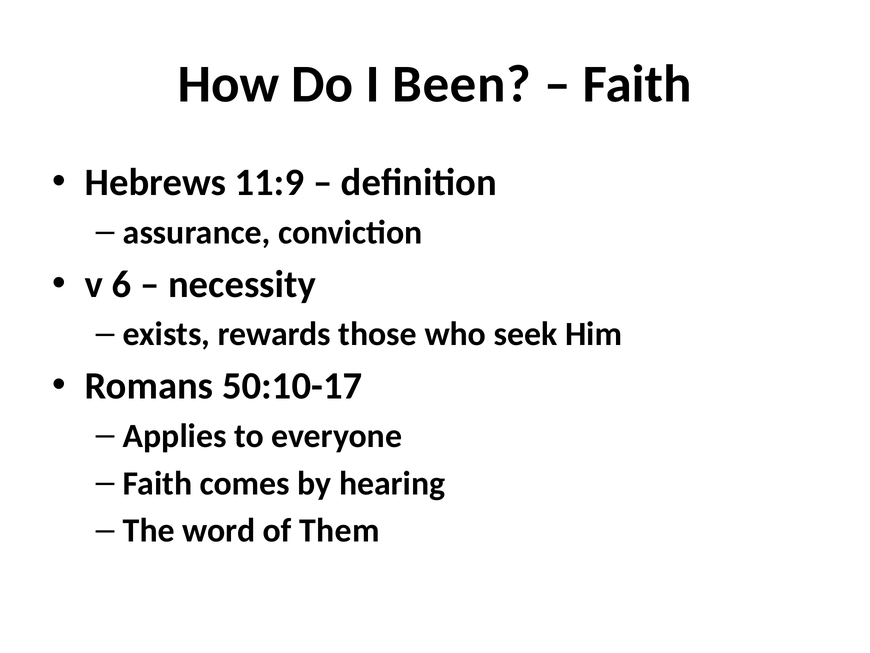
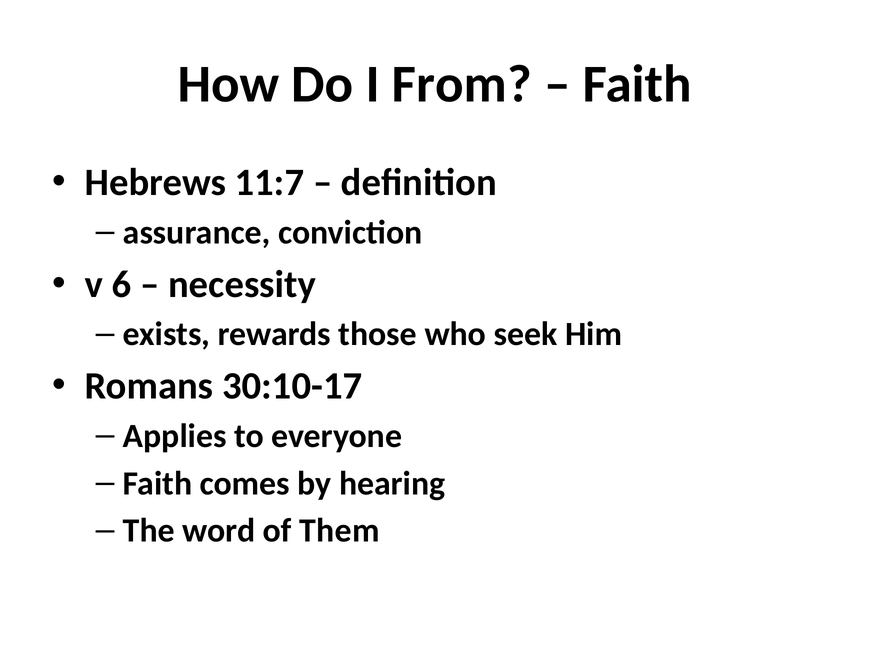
Been: Been -> From
11:9: 11:9 -> 11:7
50:10-17: 50:10-17 -> 30:10-17
